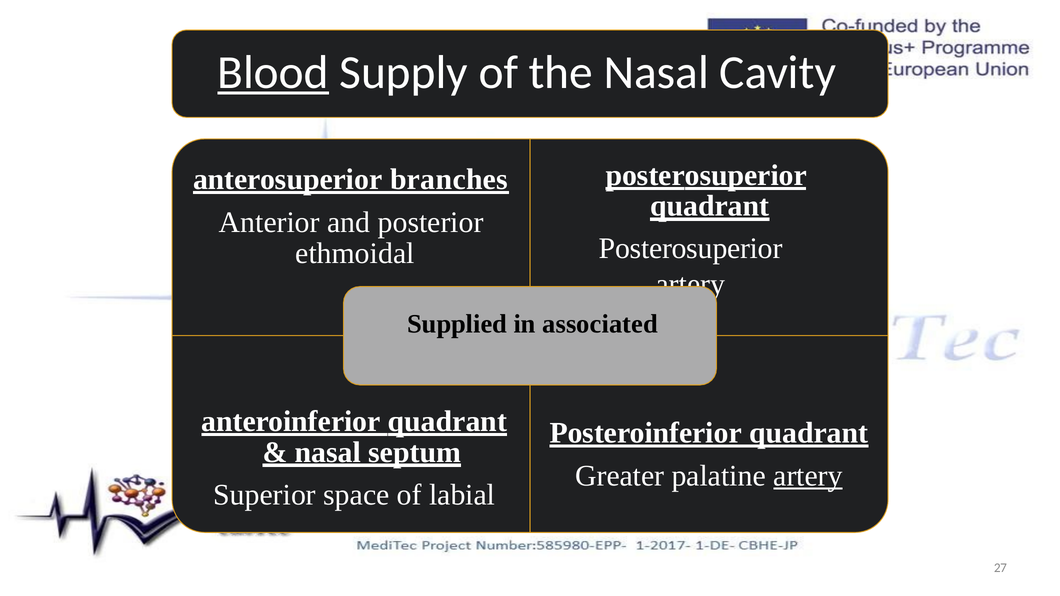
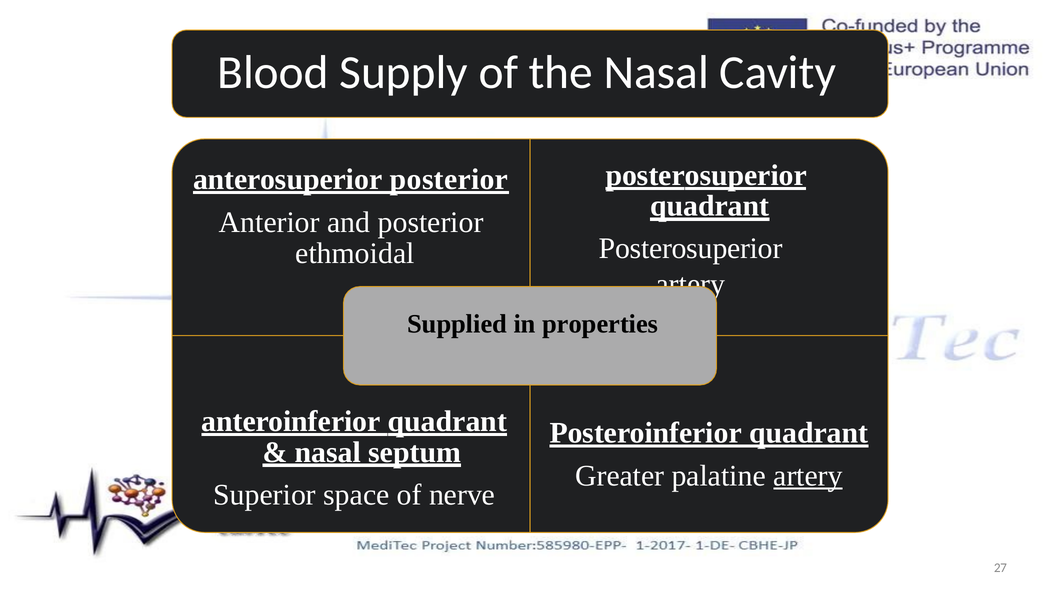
Blood underline: present -> none
anterosuperior branches: branches -> posterior
associated: associated -> properties
labial: labial -> nerve
